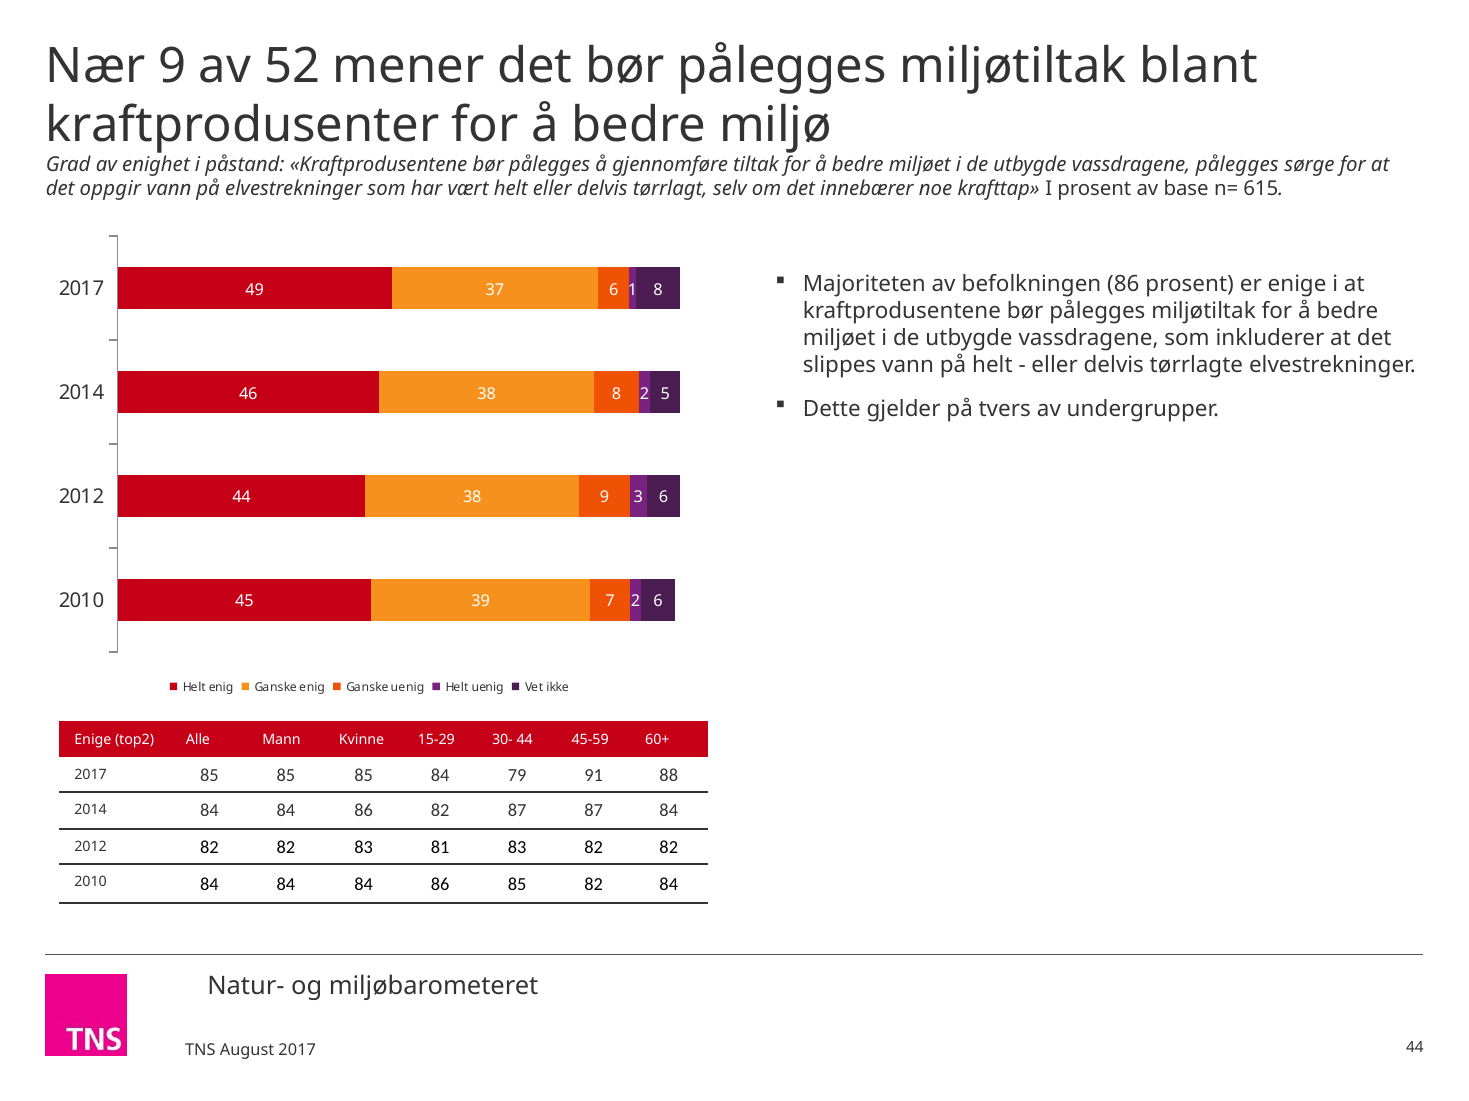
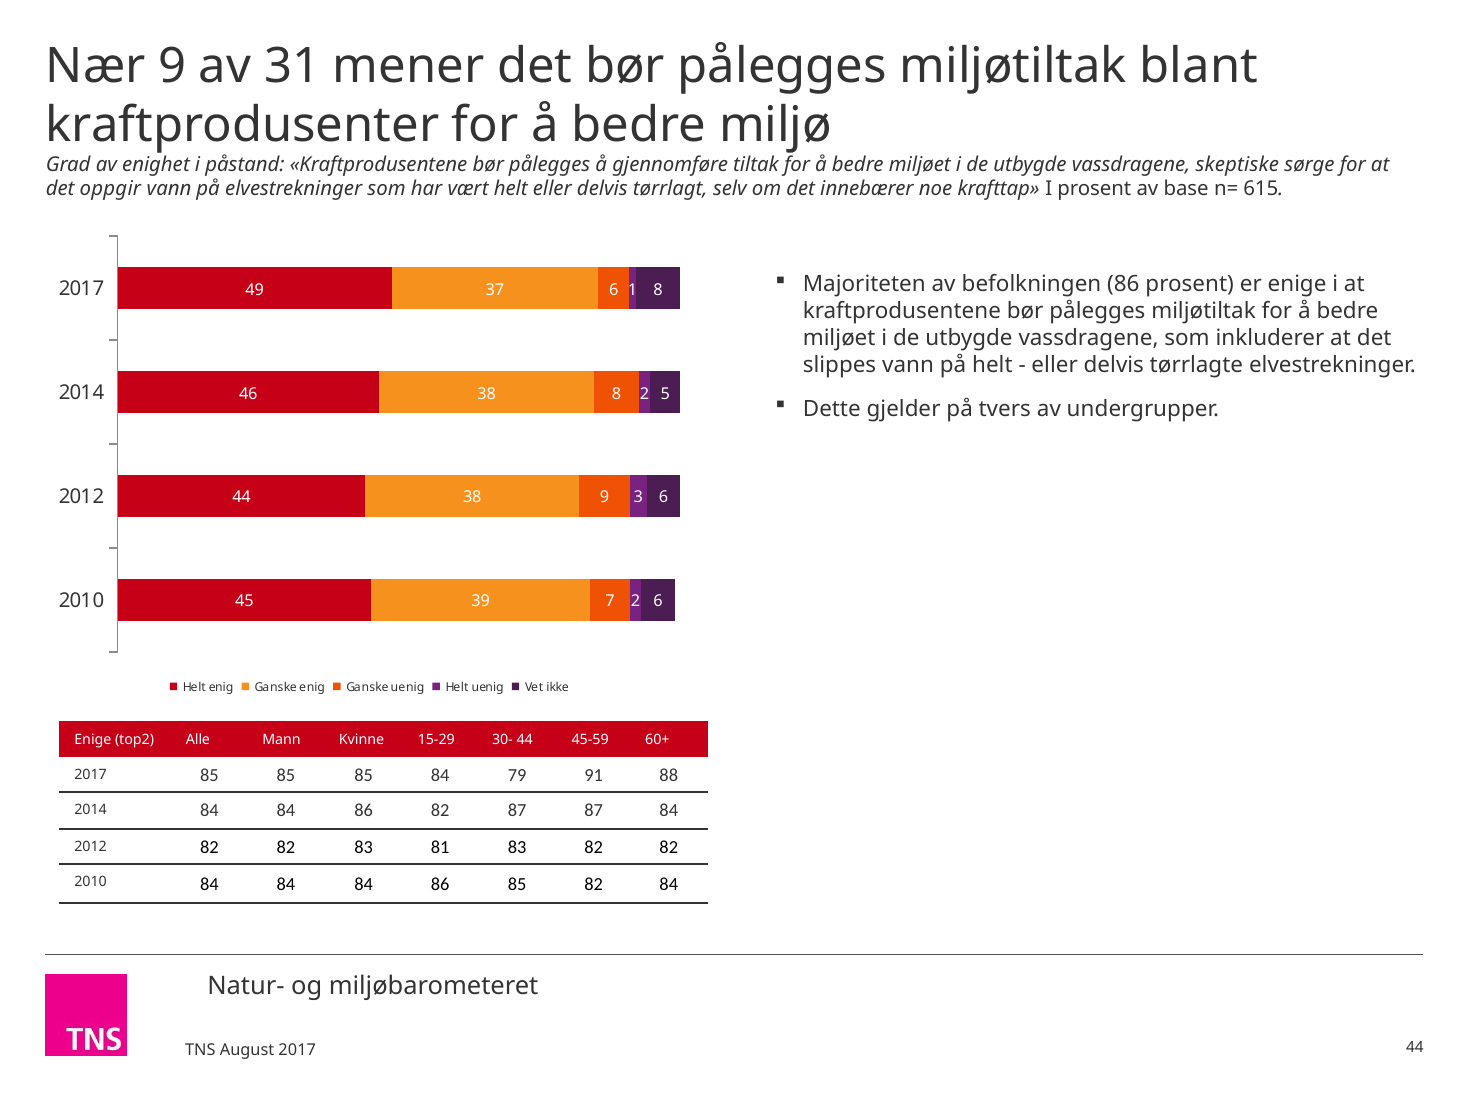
52: 52 -> 31
vassdragene pålegges: pålegges -> skeptiske
